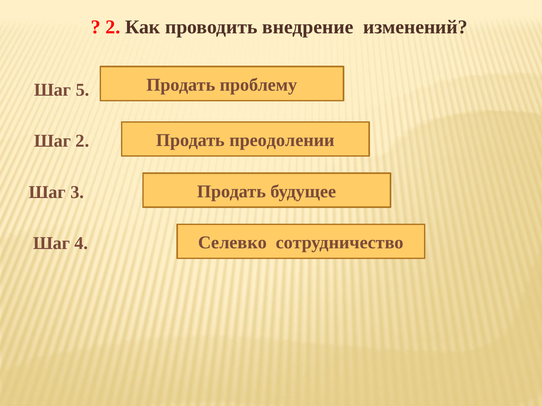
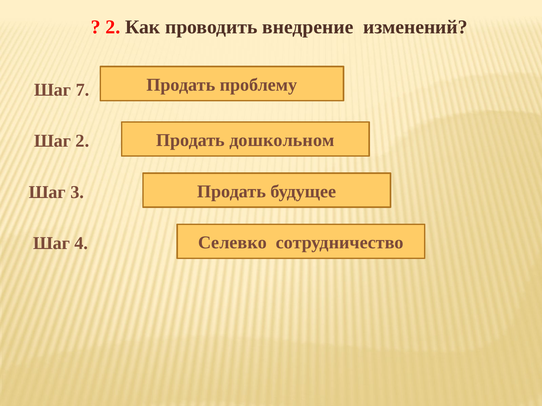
5: 5 -> 7
преодолении: преодолении -> дошкольном
